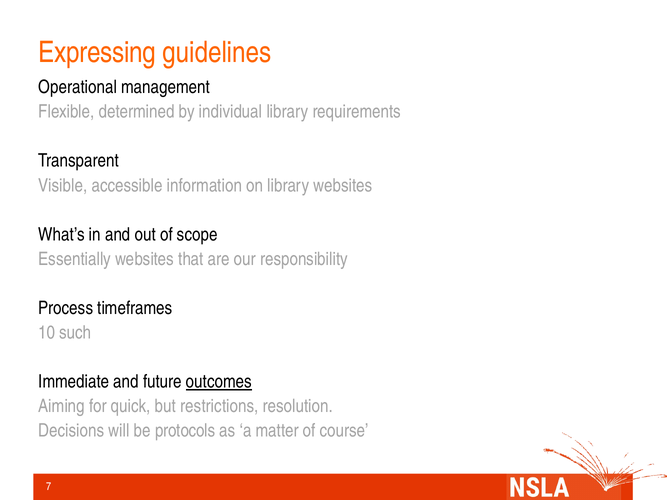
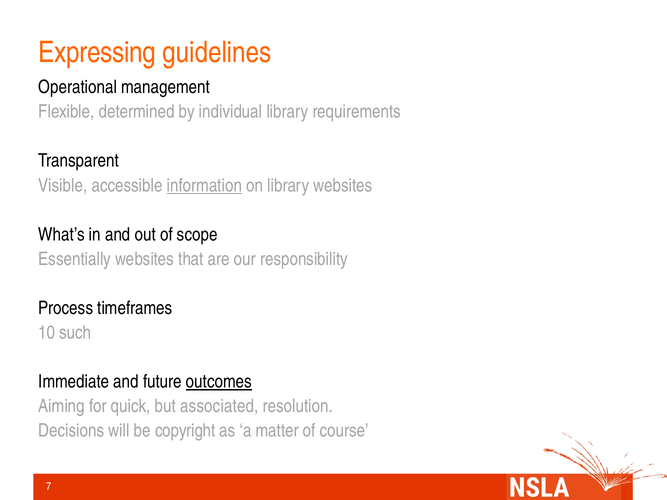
information underline: none -> present
restrictions: restrictions -> associated
protocols: protocols -> copyright
